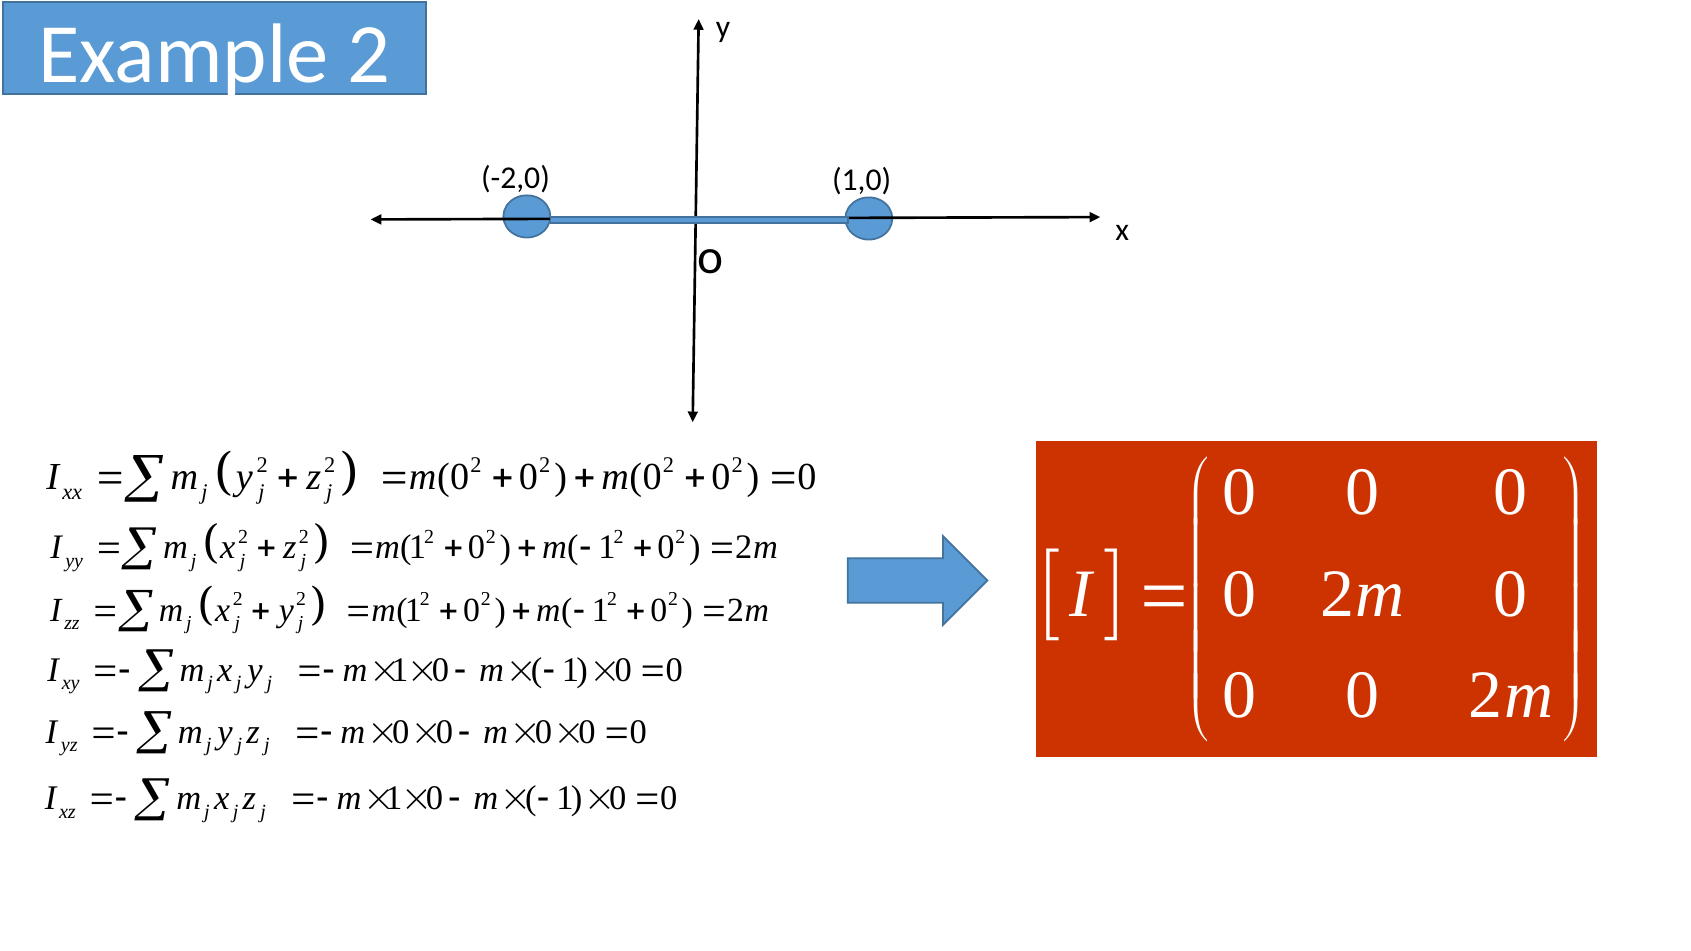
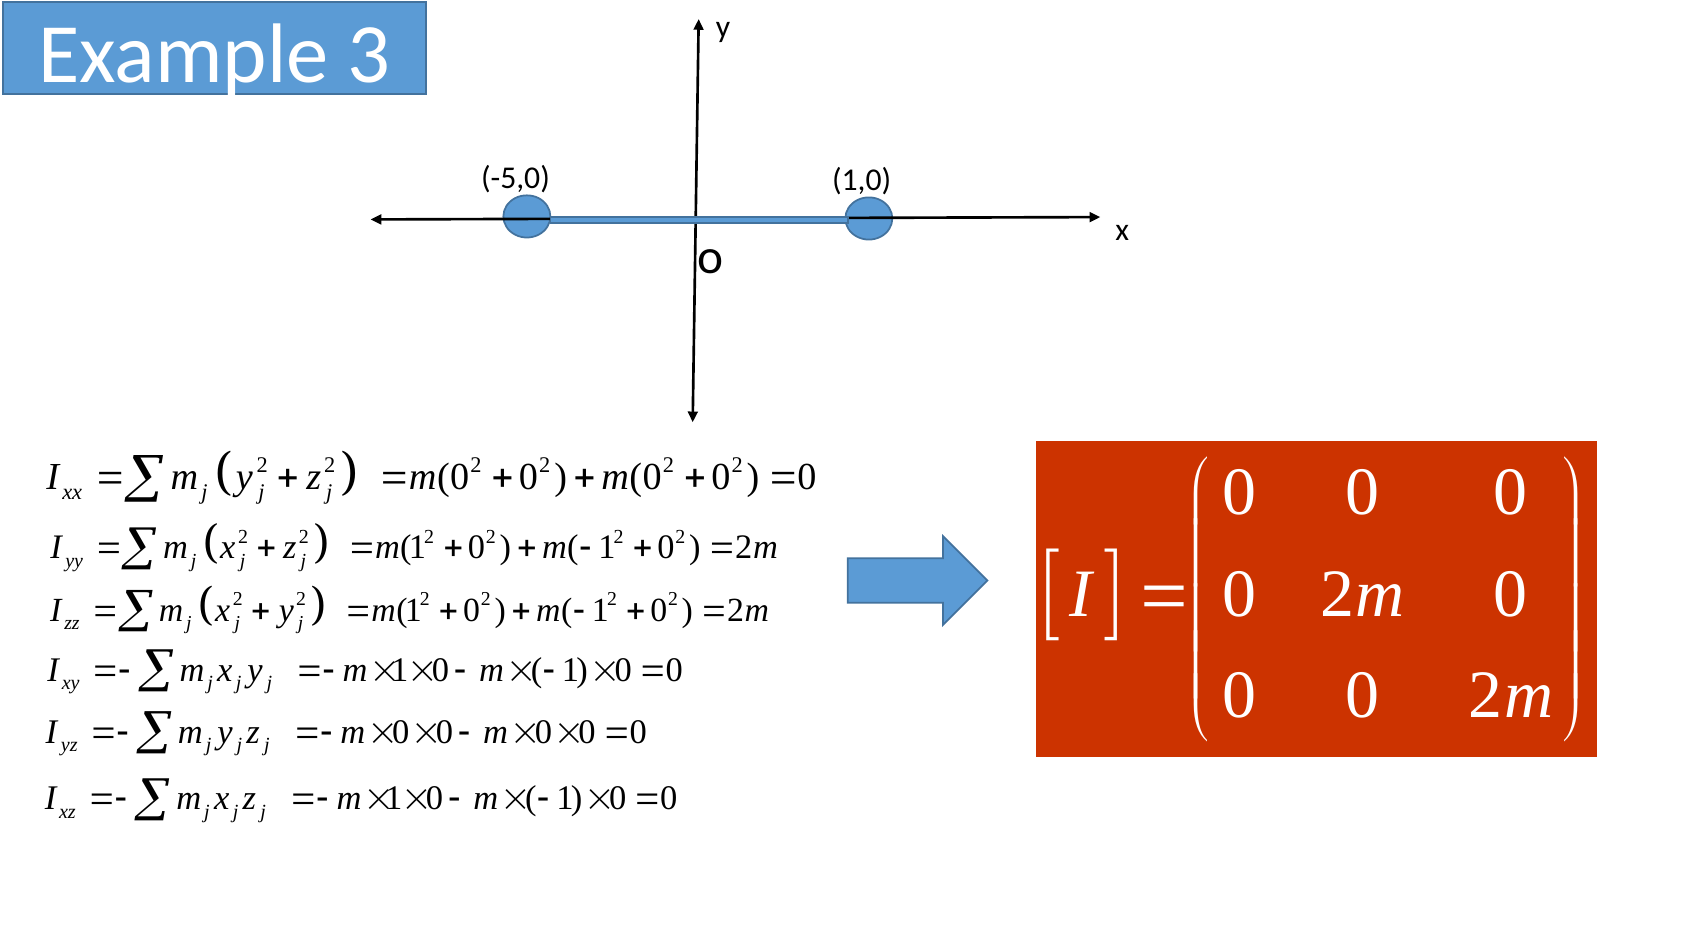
Example 2: 2 -> 3
-2,0: -2,0 -> -5,0
